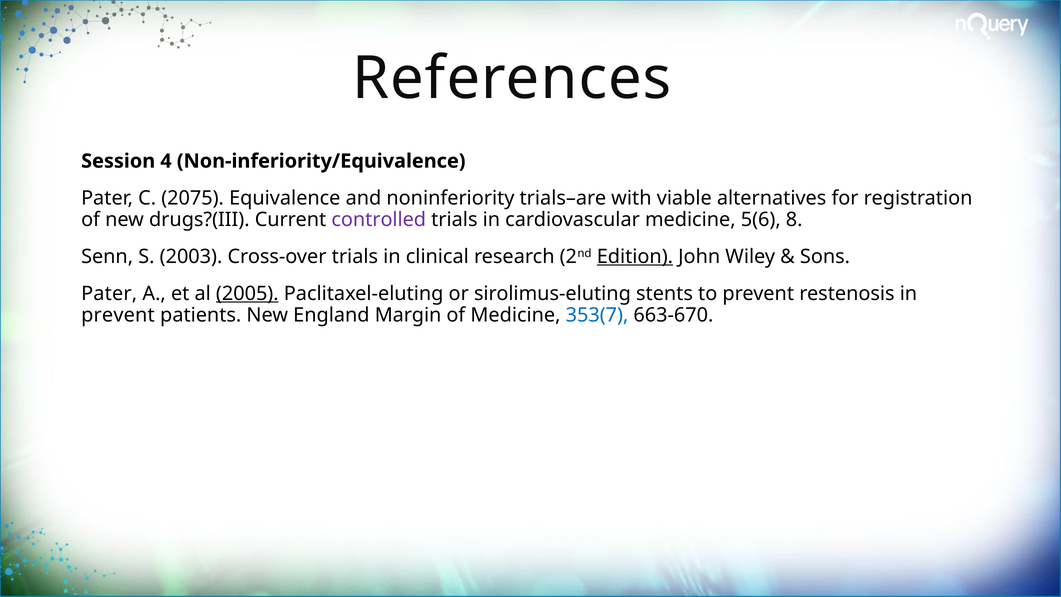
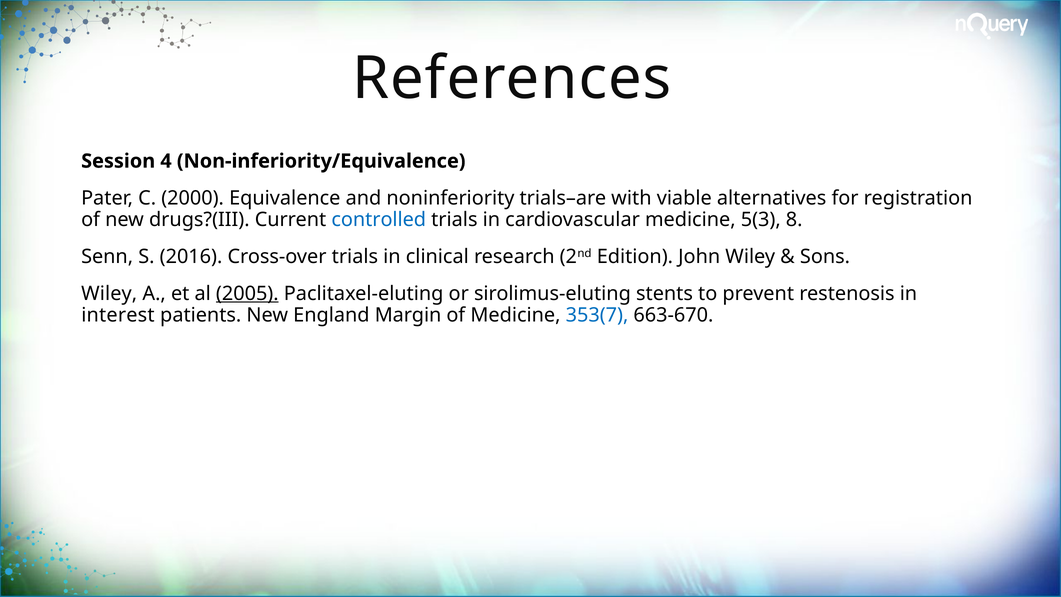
2075: 2075 -> 2000
controlled colour: purple -> blue
5(6: 5(6 -> 5(3
2003: 2003 -> 2016
Edition underline: present -> none
Pater at (109, 293): Pater -> Wiley
prevent at (118, 315): prevent -> interest
